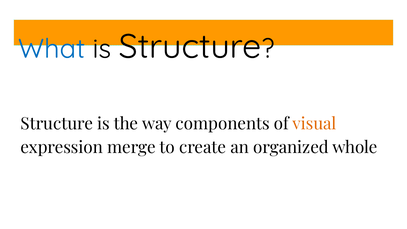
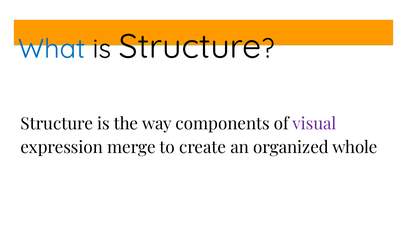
visual colour: orange -> purple
